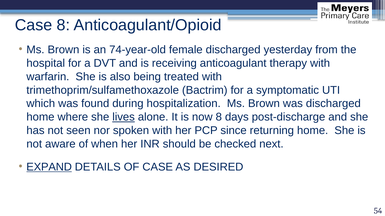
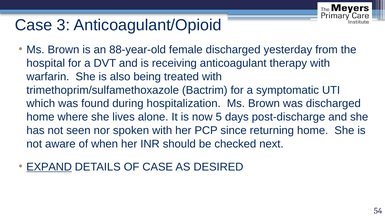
Case 8: 8 -> 3
74-year-old: 74-year-old -> 88-year-old
lives underline: present -> none
now 8: 8 -> 5
